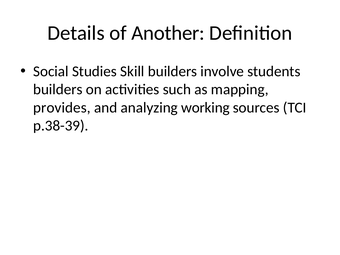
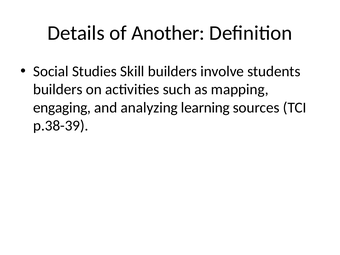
provides: provides -> engaging
working: working -> learning
